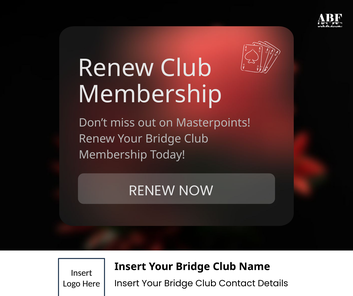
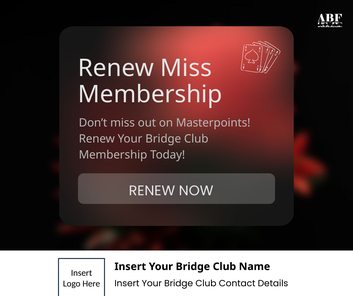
Renew Club: Club -> Miss
